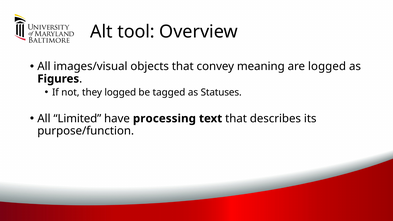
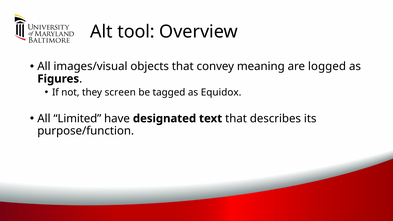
they logged: logged -> screen
Statuses: Statuses -> Equidox
processing: processing -> designated
